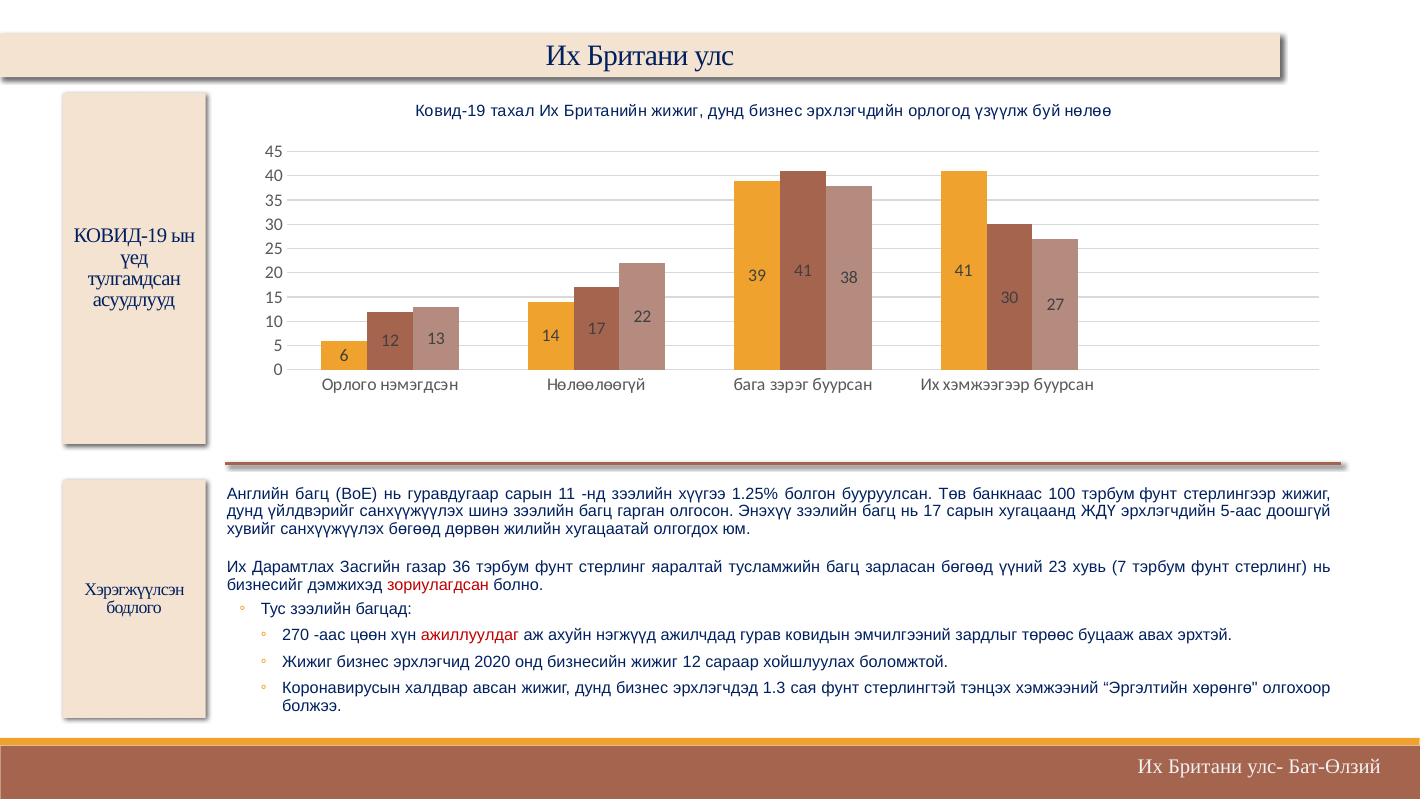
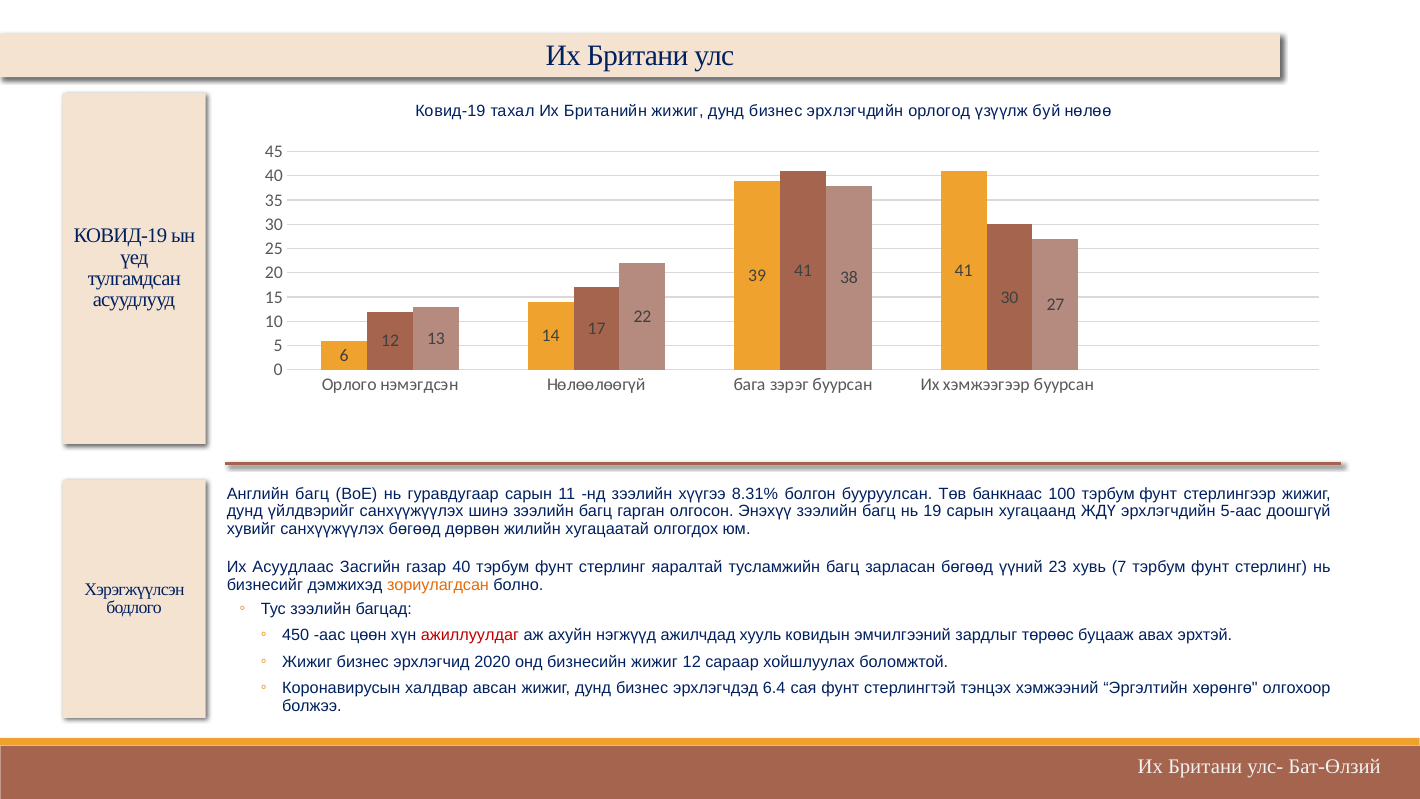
1.25%: 1.25% -> 8.31%
нь 17: 17 -> 19
Дарамтлах: Дарамтлах -> Асуудлаас
газар 36: 36 -> 40
зориулагдсан colour: red -> orange
270: 270 -> 450
гурав: гурав -> хууль
1.3: 1.3 -> 6.4
